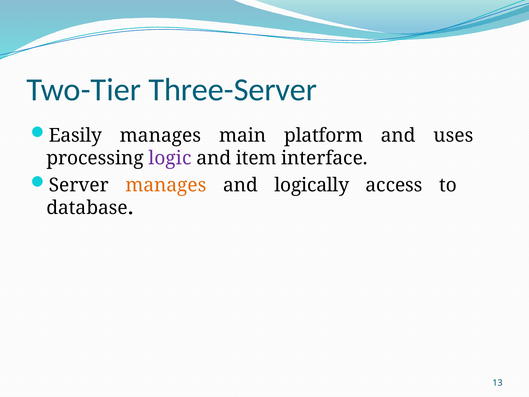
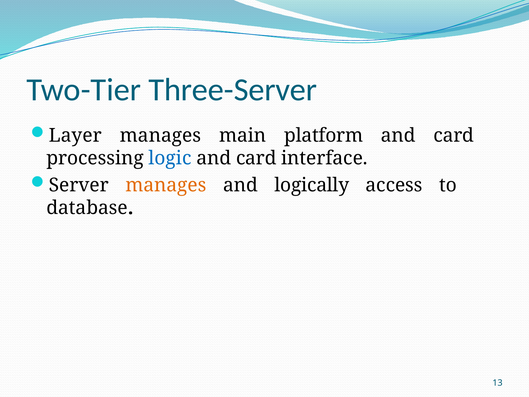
Easily: Easily -> Layer
uses at (454, 135): uses -> card
logic colour: purple -> blue
item at (256, 158): item -> card
